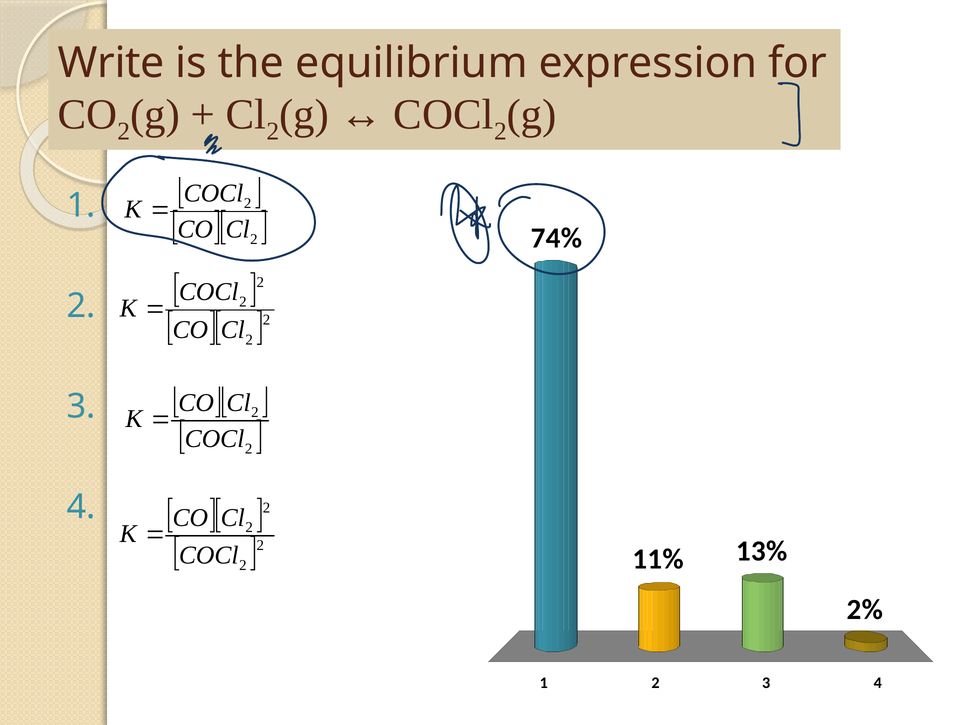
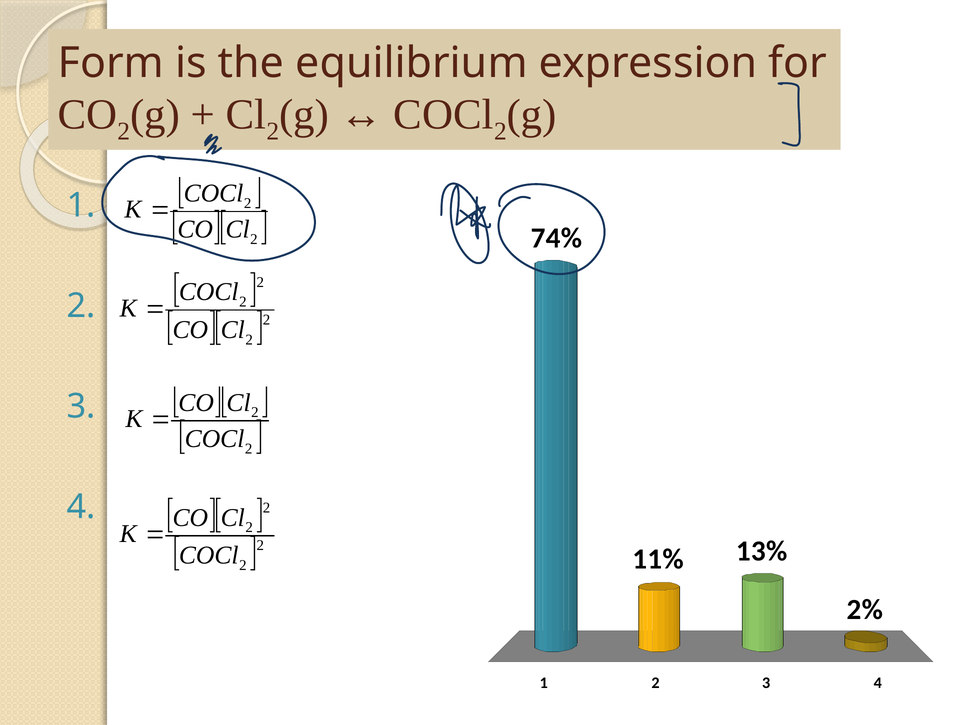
Write: Write -> Form
